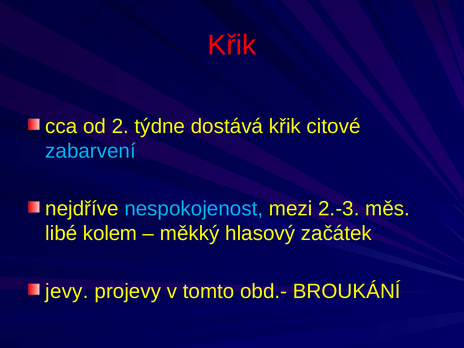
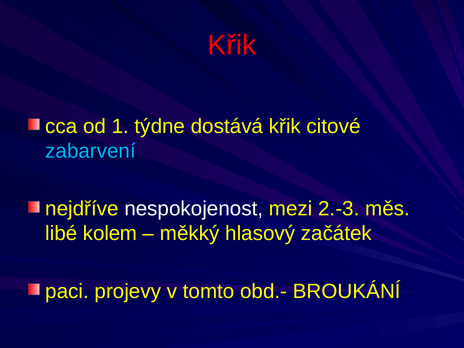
2: 2 -> 1
nespokojenost colour: light blue -> white
jevy: jevy -> paci
